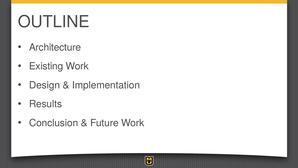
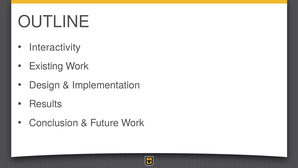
Architecture: Architecture -> Interactivity
